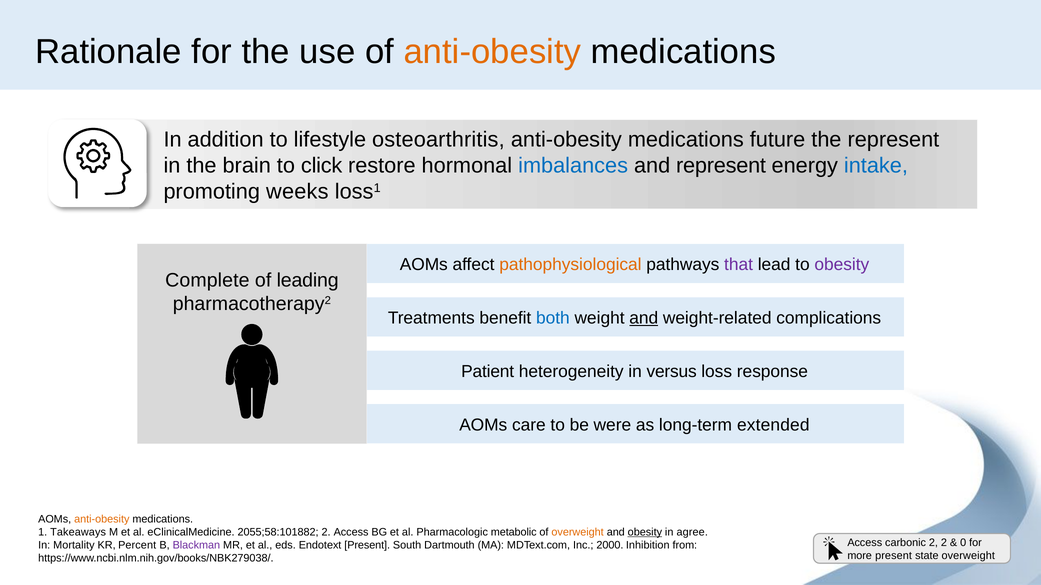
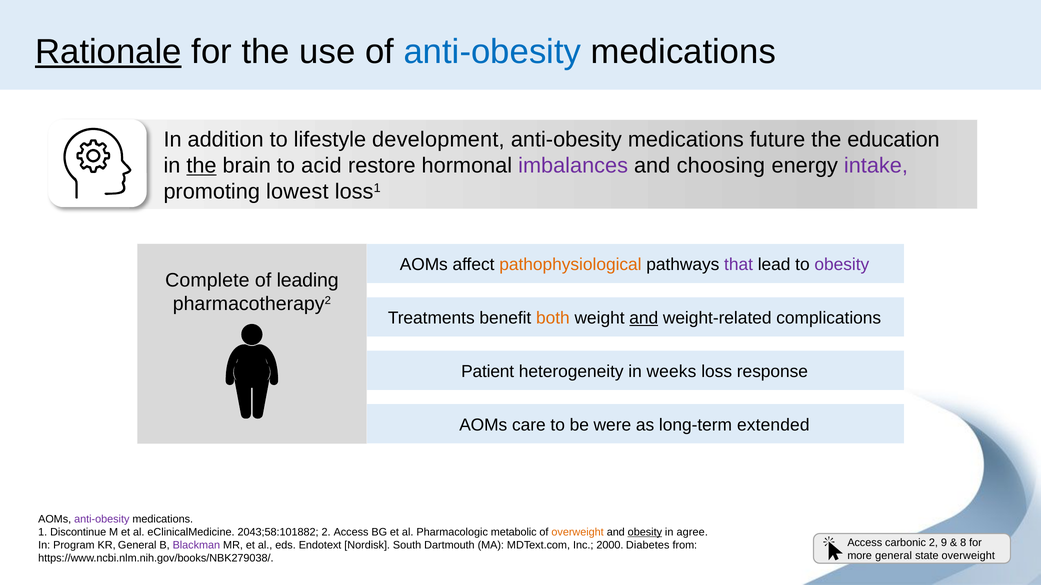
Rationale underline: none -> present
anti-obesity at (492, 52) colour: orange -> blue
osteoarthritis: osteoarthritis -> development
the represent: represent -> education
the at (201, 166) underline: none -> present
click: click -> acid
imbalances colour: blue -> purple
and represent: represent -> choosing
intake colour: blue -> purple
weeks: weeks -> lowest
both colour: blue -> orange
versus: versus -> weeks
anti-obesity at (102, 520) colour: orange -> purple
Takeaways: Takeaways -> Discontinue
2055;58:101882: 2055;58:101882 -> 2043;58:101882
2 2: 2 -> 9
0: 0 -> 8
Mortality: Mortality -> Program
KR Percent: Percent -> General
Endotext Present: Present -> Nordisk
Inhibition: Inhibition -> Diabetes
more present: present -> general
